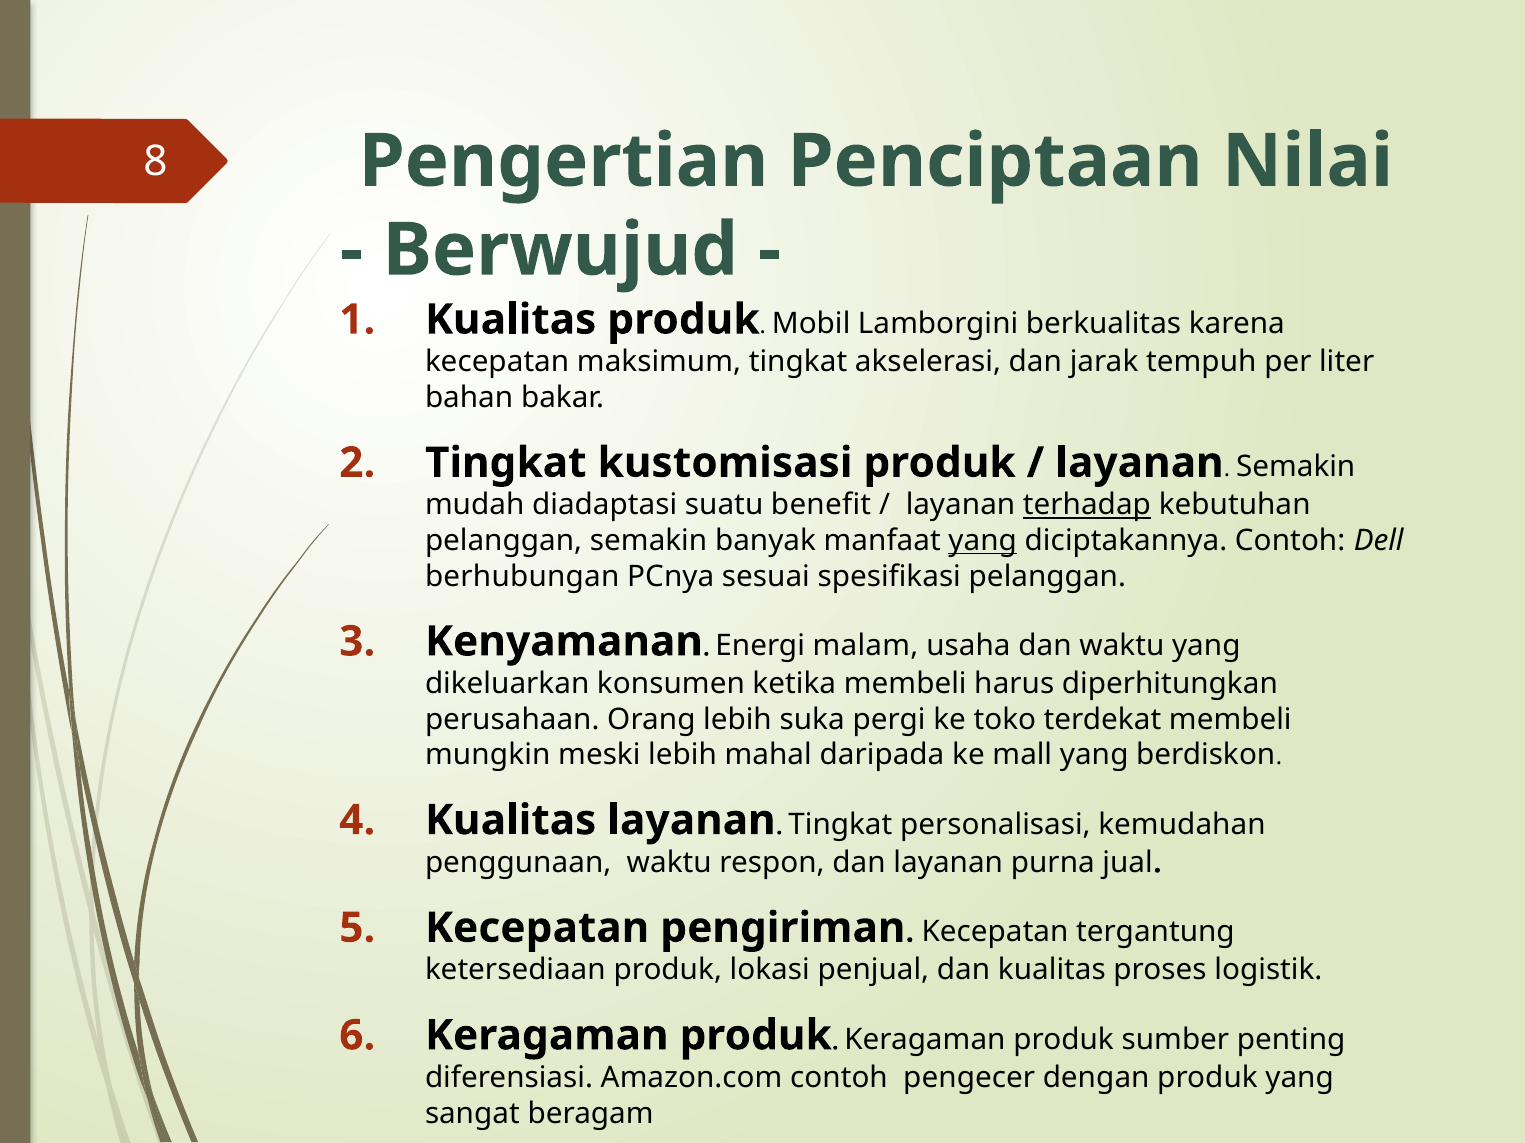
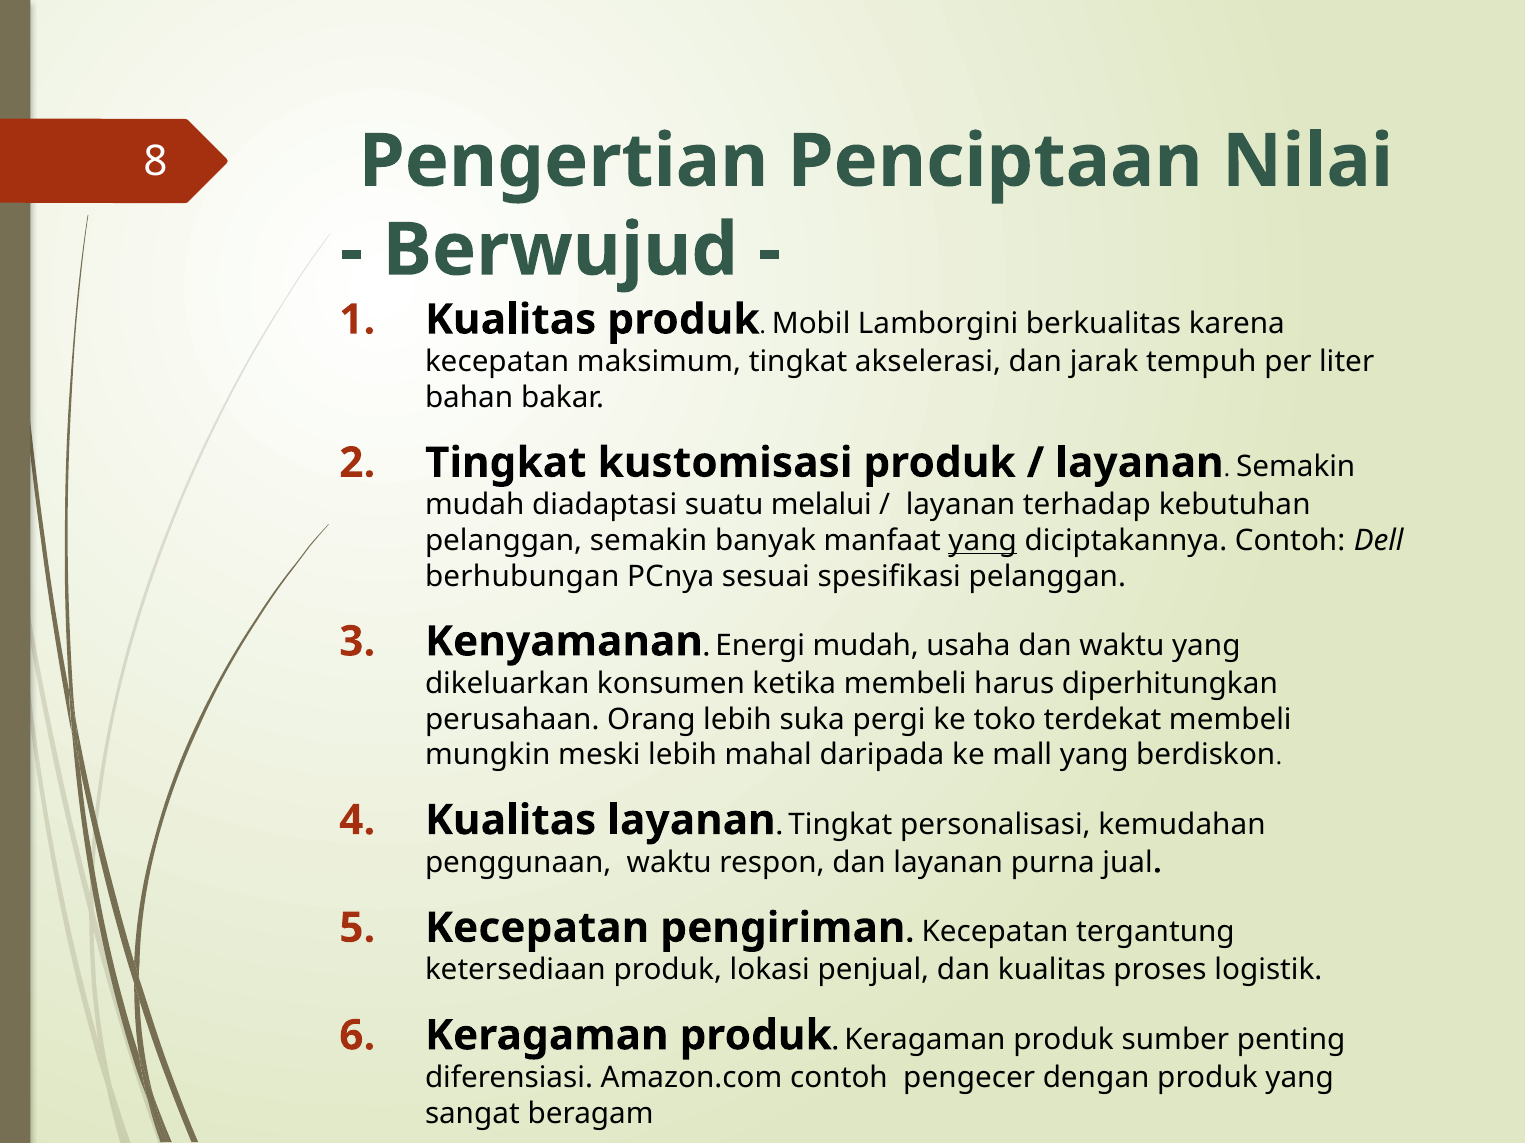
benefit: benefit -> melalui
terhadap underline: present -> none
Energi malam: malam -> mudah
